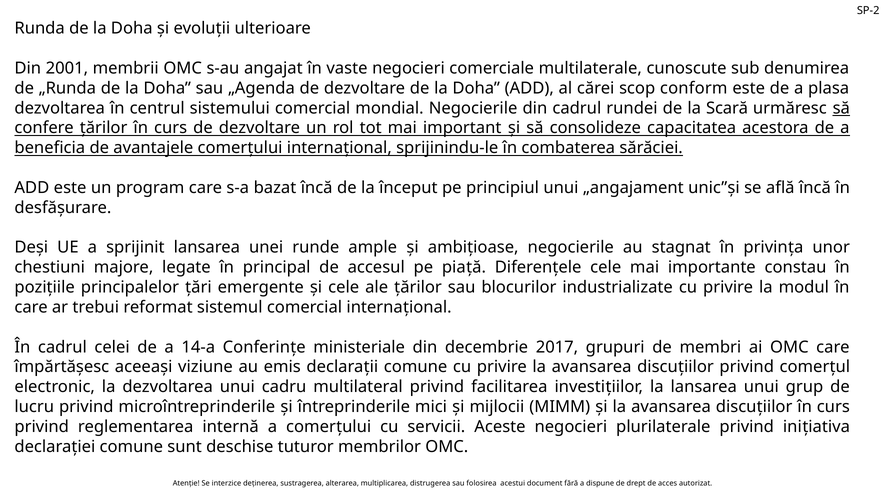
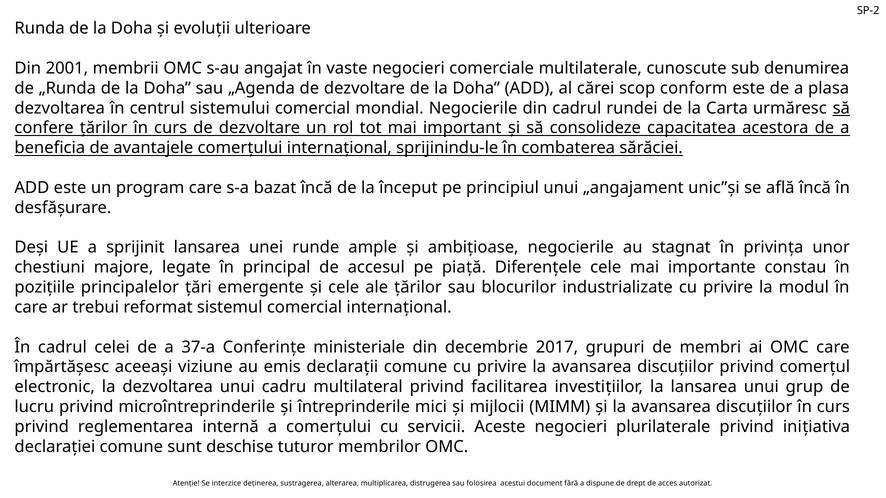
Scară: Scară -> Carta
14-a: 14-a -> 37-a
